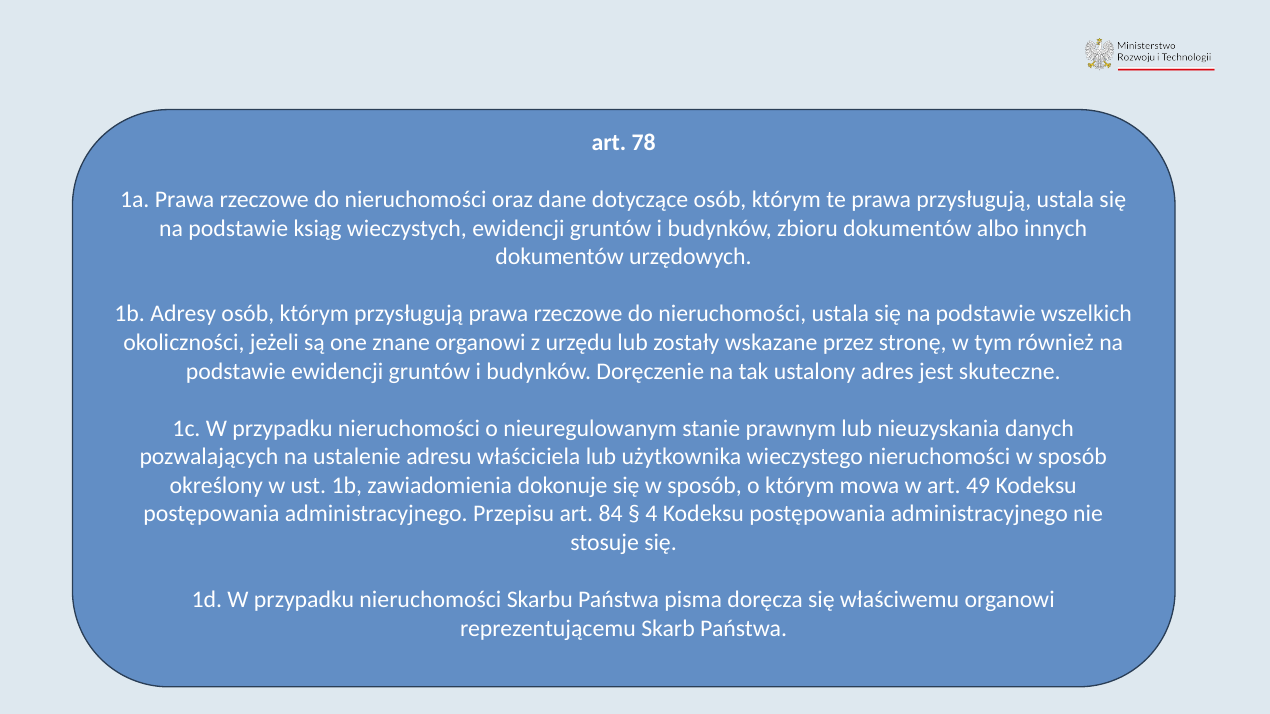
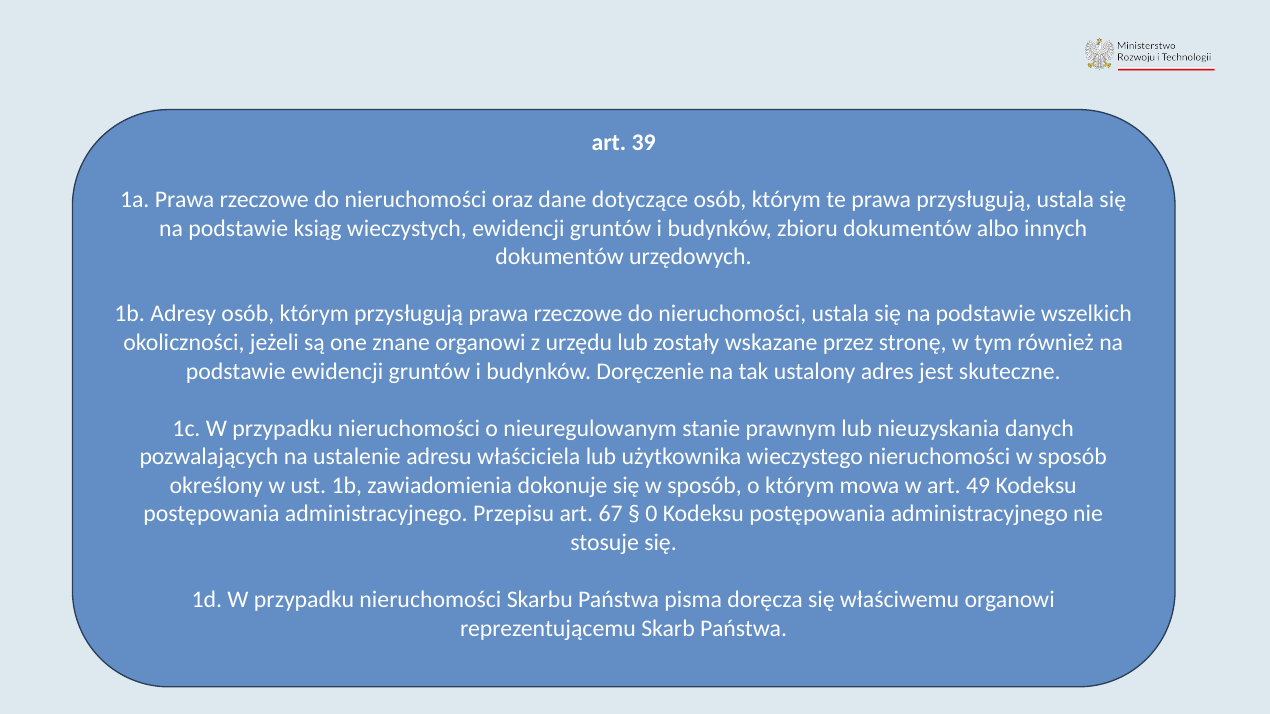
78: 78 -> 39
84: 84 -> 67
4: 4 -> 0
